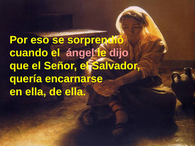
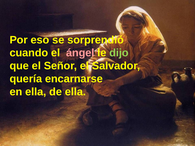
dijo colour: pink -> light green
